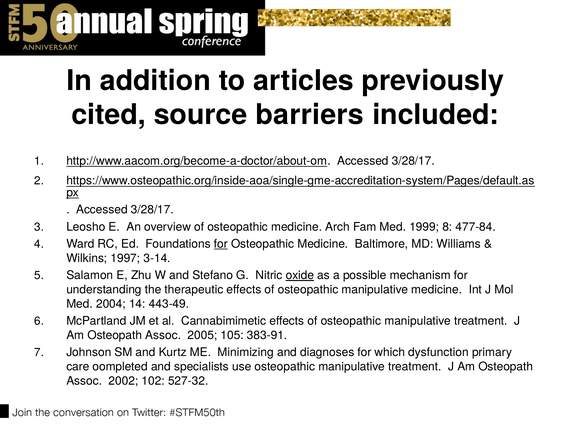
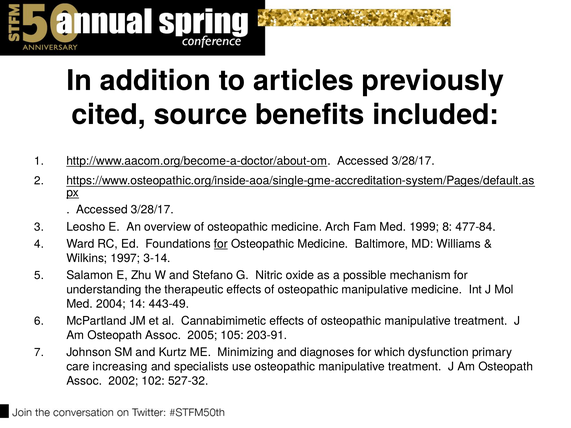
barriers: barriers -> benefits
oxide underline: present -> none
383-91: 383-91 -> 203-91
oompleted: oompleted -> increasing
